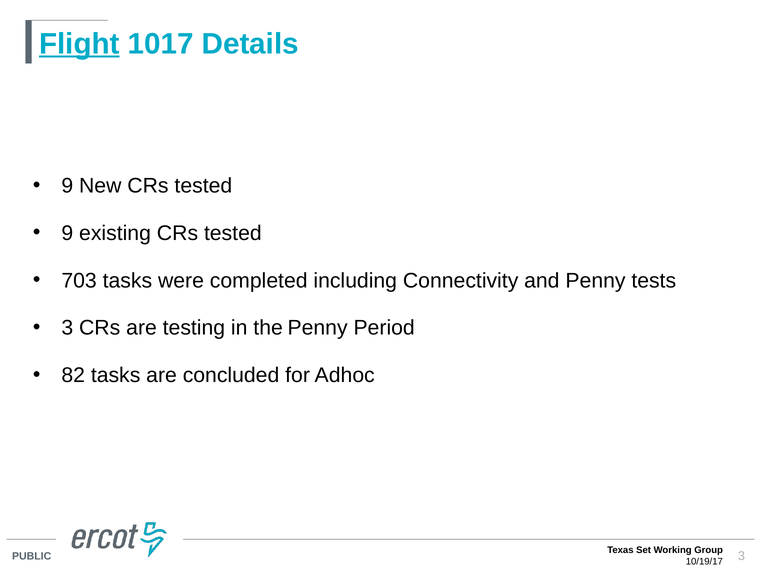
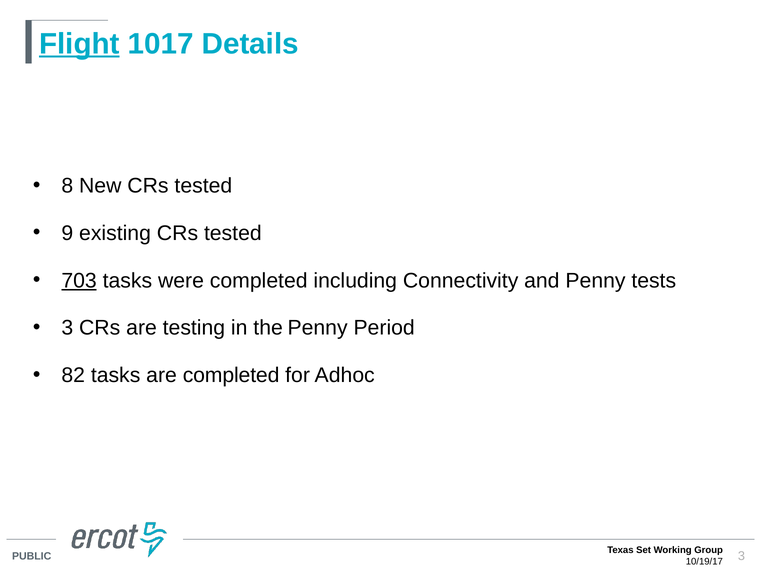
9 at (67, 186): 9 -> 8
703 underline: none -> present
are concluded: concluded -> completed
